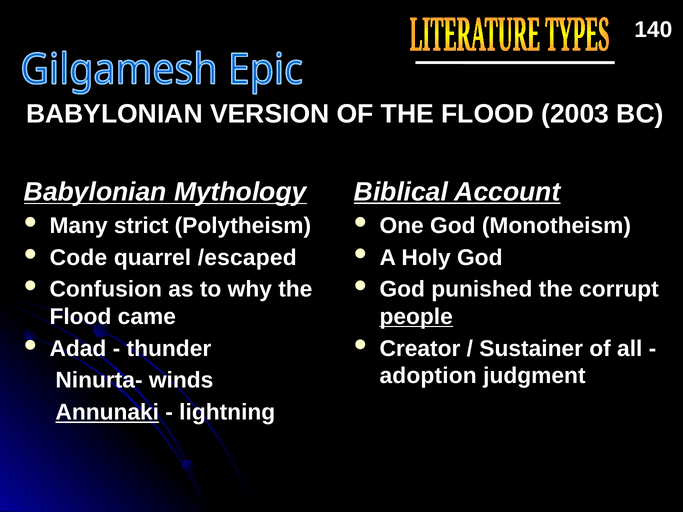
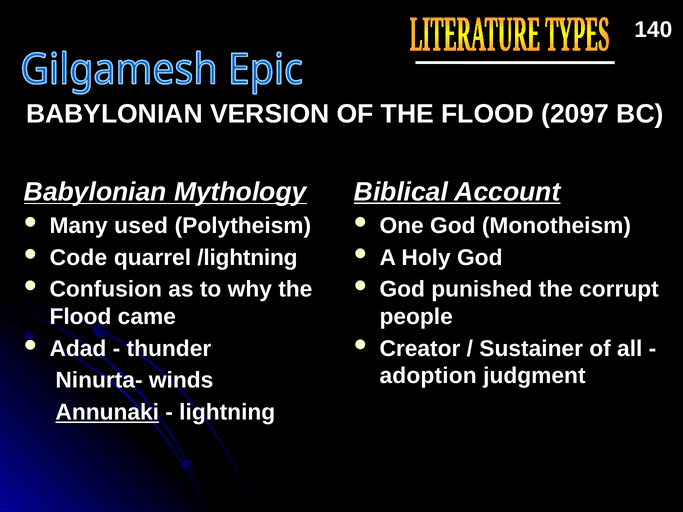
2003: 2003 -> 2097
strict: strict -> used
/escaped: /escaped -> /lightning
people underline: present -> none
